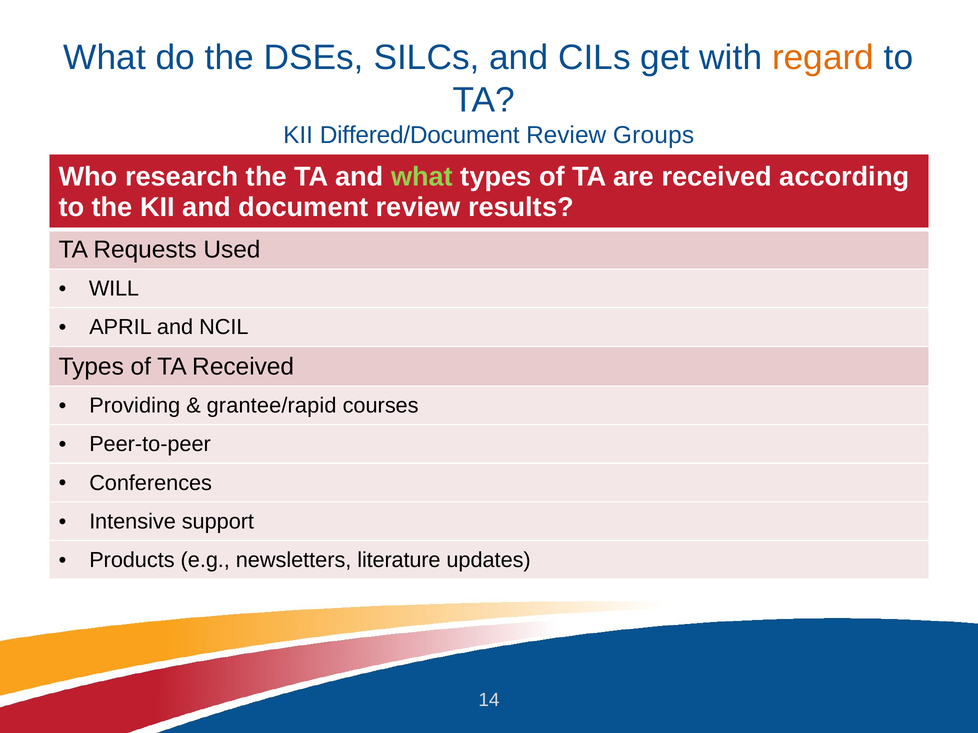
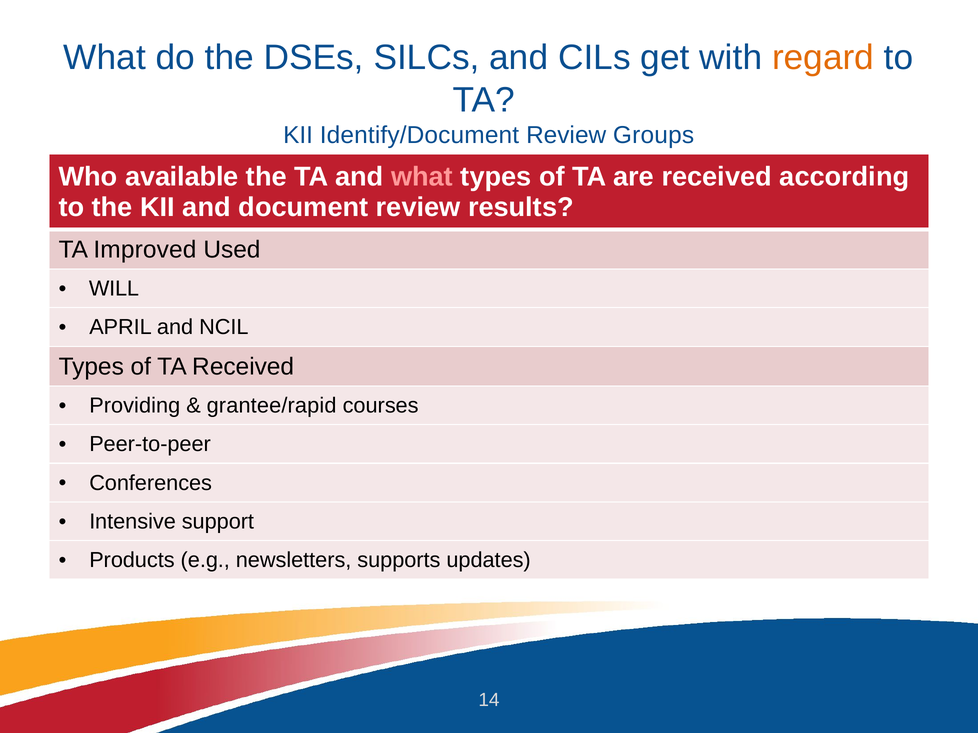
Differed/Document: Differed/Document -> Identify/Document
research: research -> available
what at (422, 177) colour: light green -> pink
Requests: Requests -> Improved
literature: literature -> supports
